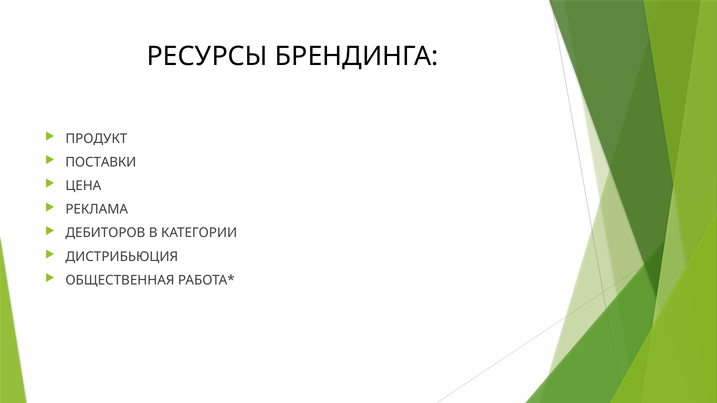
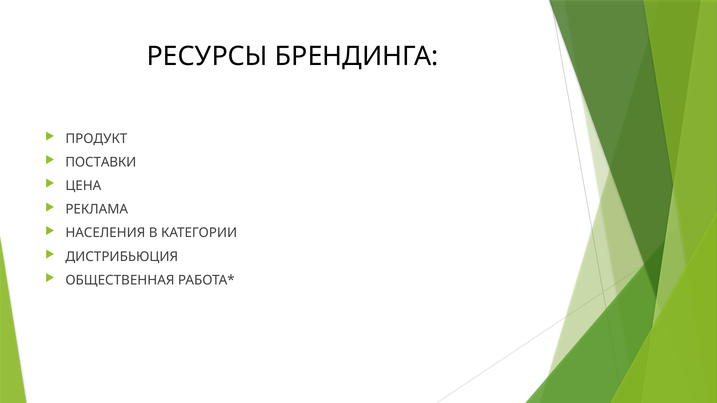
ДЕБИТОРОВ: ДЕБИТОРОВ -> НАСЕЛЕНИЯ
